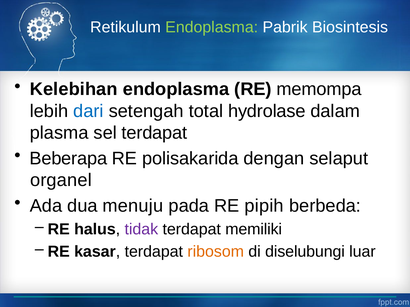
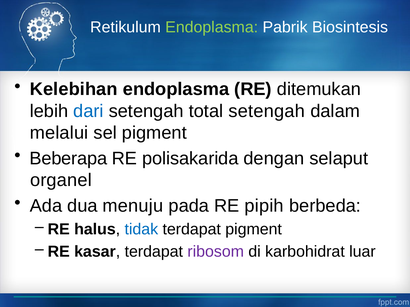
memompa: memompa -> ditemukan
total hydrolase: hydrolase -> setengah
plasma: plasma -> melalui
sel terdapat: terdapat -> pigment
tidak colour: purple -> blue
terdapat memiliki: memiliki -> pigment
ribosom colour: orange -> purple
diselubungi: diselubungi -> karbohidrat
